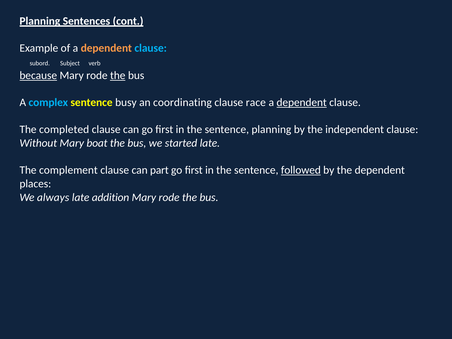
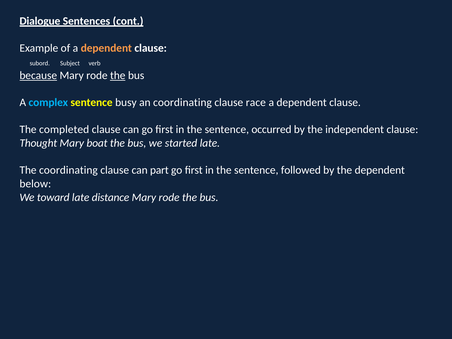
Planning at (40, 21): Planning -> Dialogue
clause at (151, 48) colour: light blue -> white
dependent at (302, 102) underline: present -> none
sentence planning: planning -> occurred
Without: Without -> Thought
The complement: complement -> coordinating
followed underline: present -> none
places: places -> below
always: always -> toward
addition: addition -> distance
